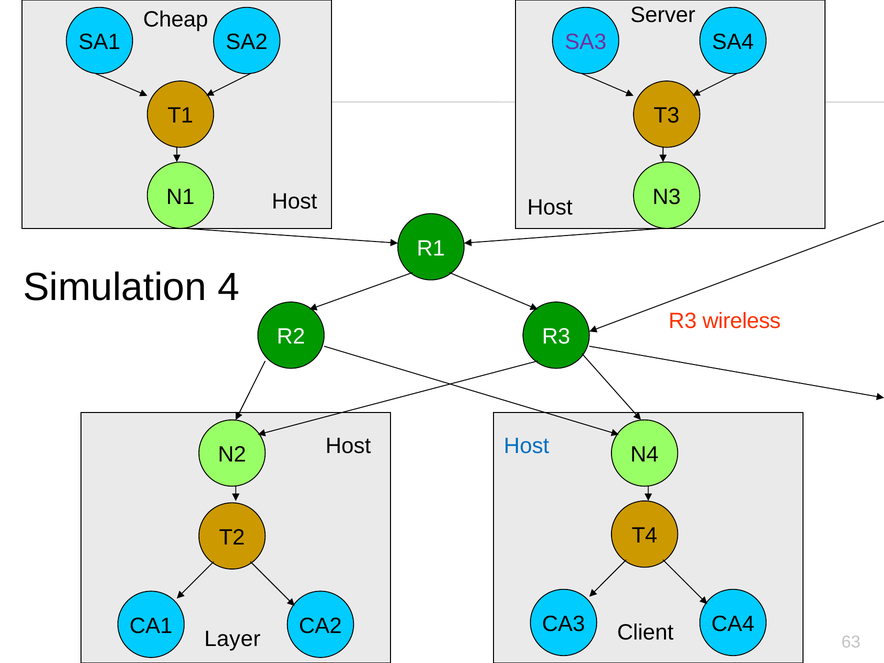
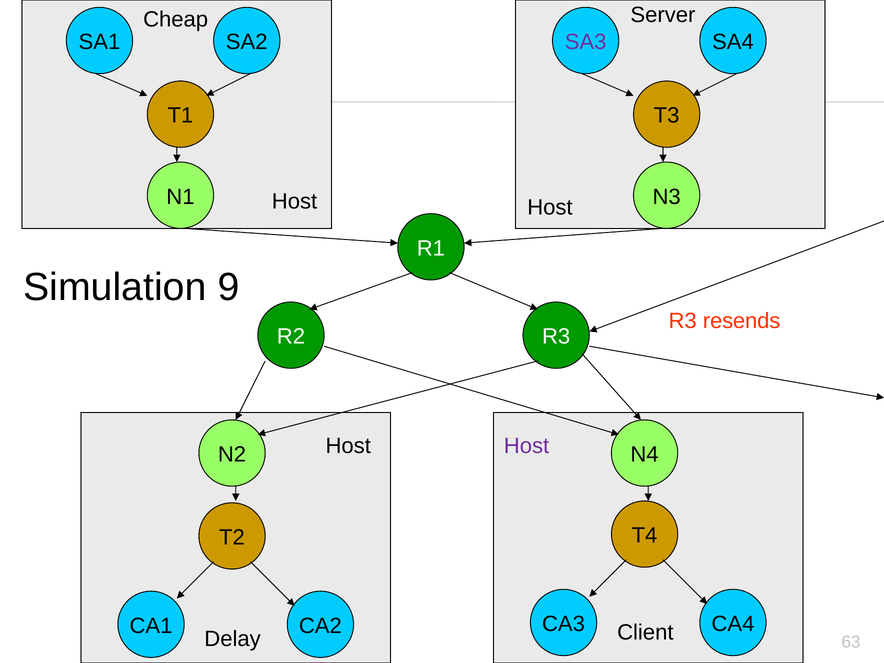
4: 4 -> 9
wireless: wireless -> resends
Host at (527, 446) colour: blue -> purple
Layer: Layer -> Delay
